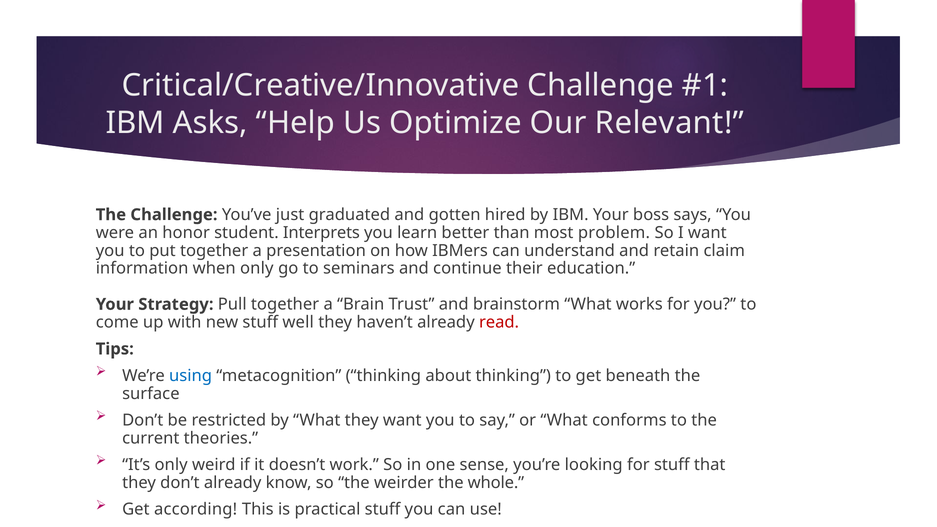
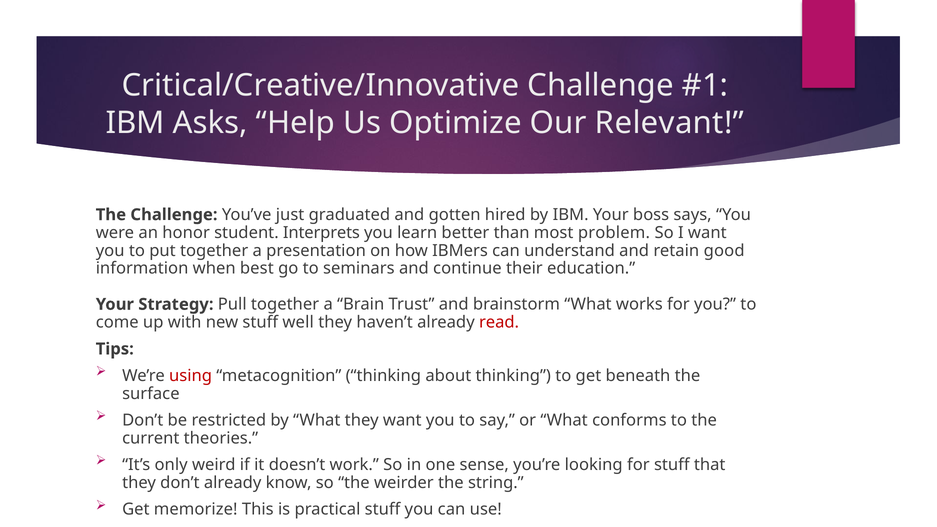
claim: claim -> good
when only: only -> best
using colour: blue -> red
whole: whole -> string
according: according -> memorize
